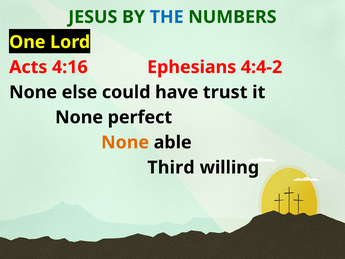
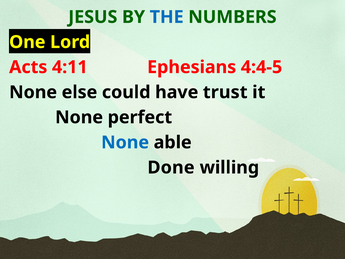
4:16: 4:16 -> 4:11
4:4-2: 4:4-2 -> 4:4-5
None at (125, 142) colour: orange -> blue
Third: Third -> Done
